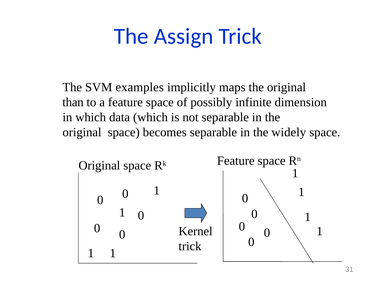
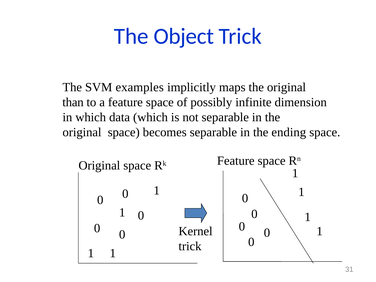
Assign: Assign -> Object
widely: widely -> ending
